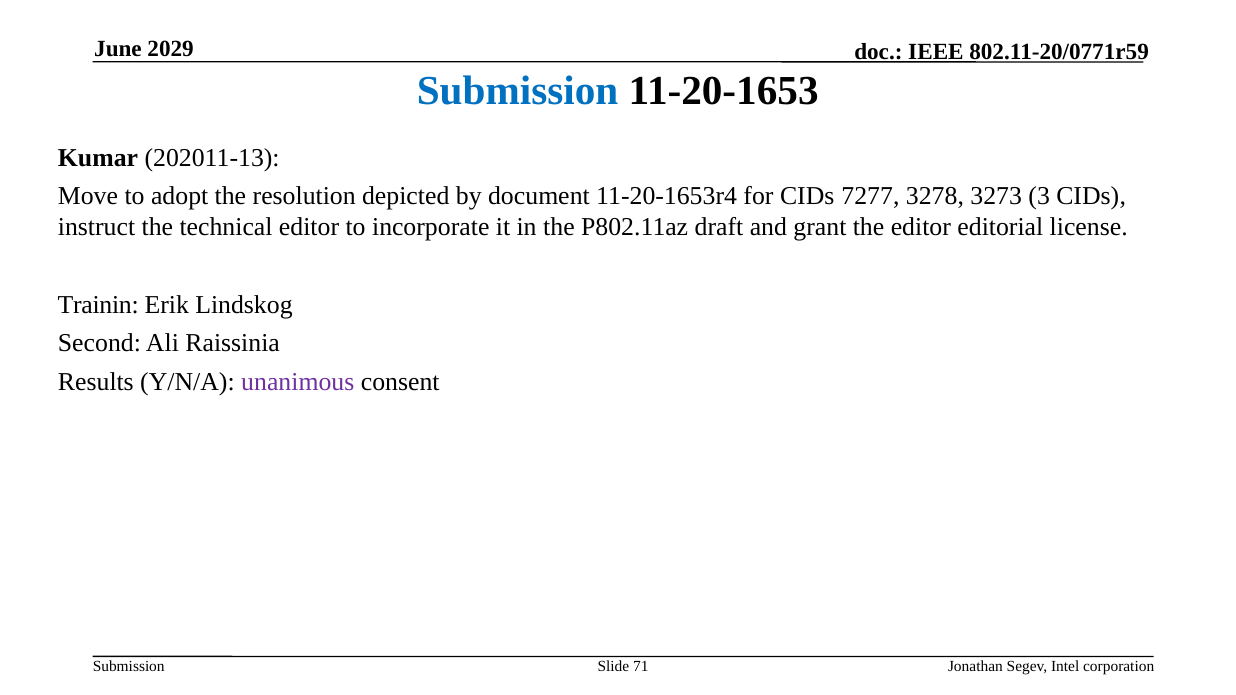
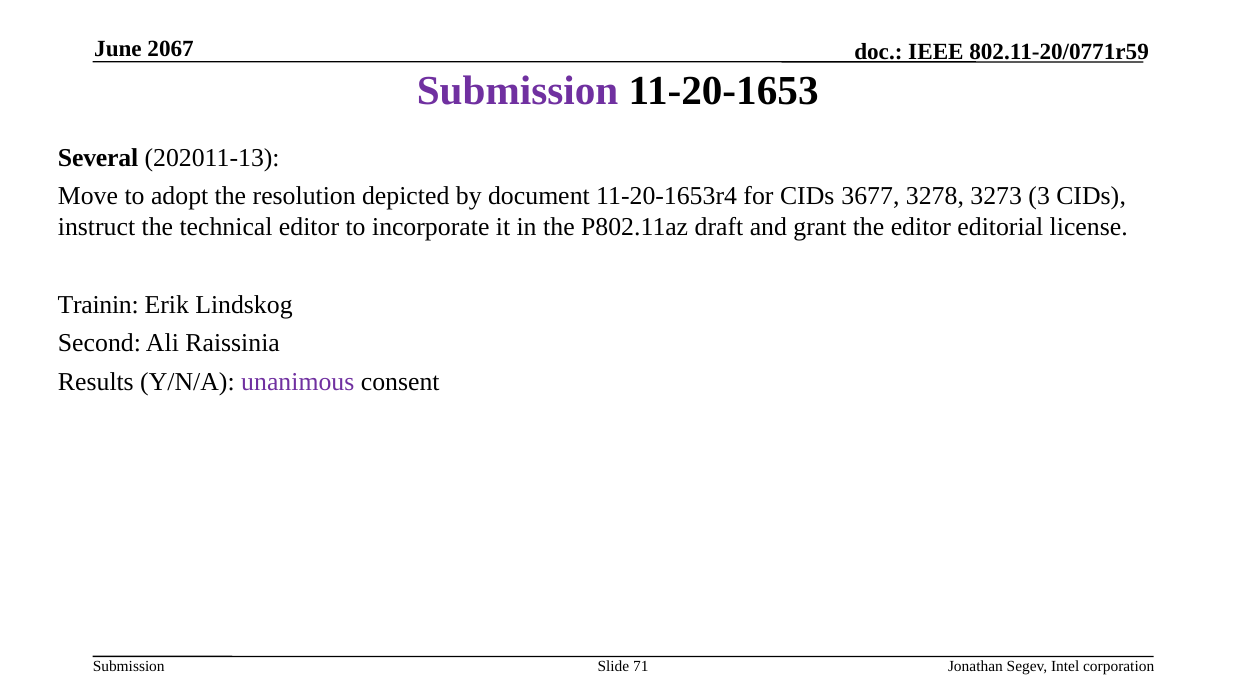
2029: 2029 -> 2067
Submission at (518, 91) colour: blue -> purple
Kumar: Kumar -> Several
7277: 7277 -> 3677
